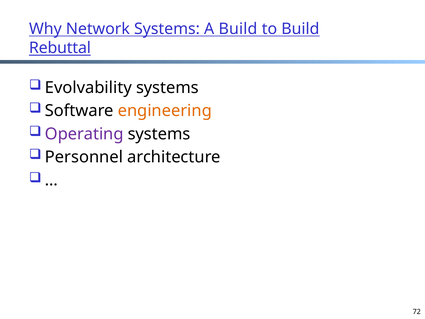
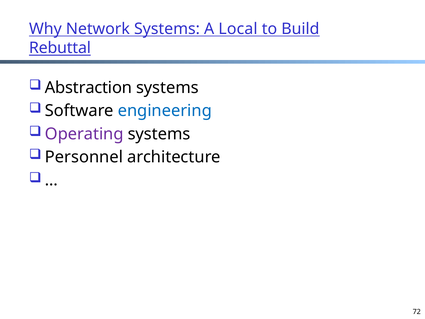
A Build: Build -> Local
Evolvability: Evolvability -> Abstraction
engineering colour: orange -> blue
